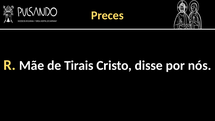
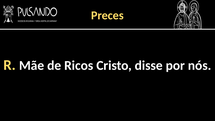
Tirais: Tirais -> Ricos
